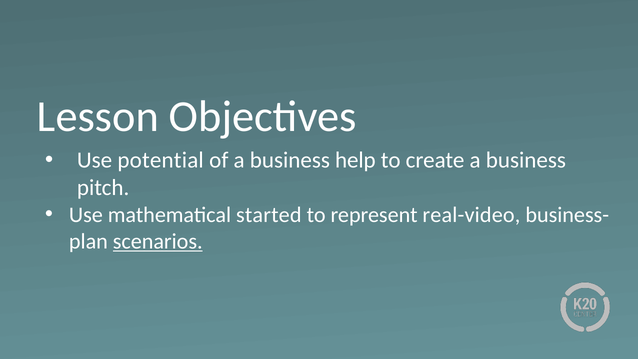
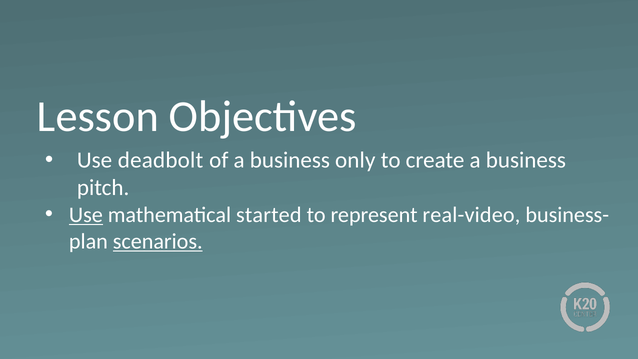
potential: potential -> deadbolt
help: help -> only
Use at (86, 215) underline: none -> present
